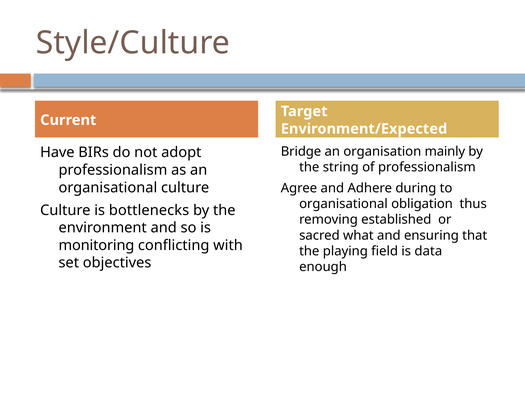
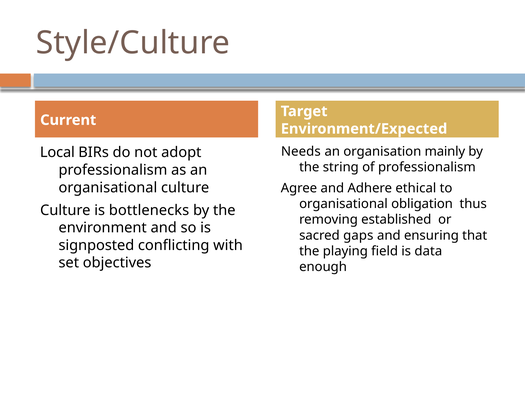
Bridge: Bridge -> Needs
Have: Have -> Local
during: during -> ethical
what: what -> gaps
monitoring: monitoring -> signposted
